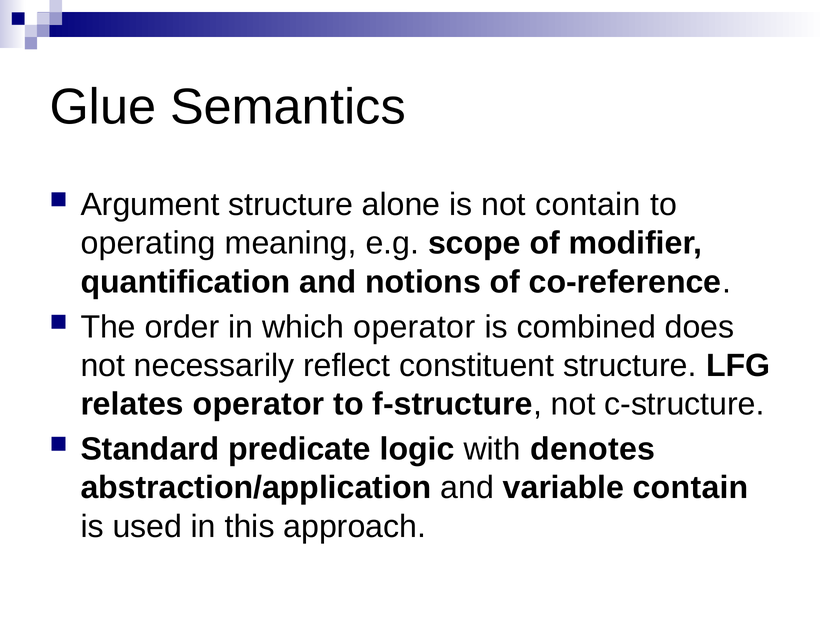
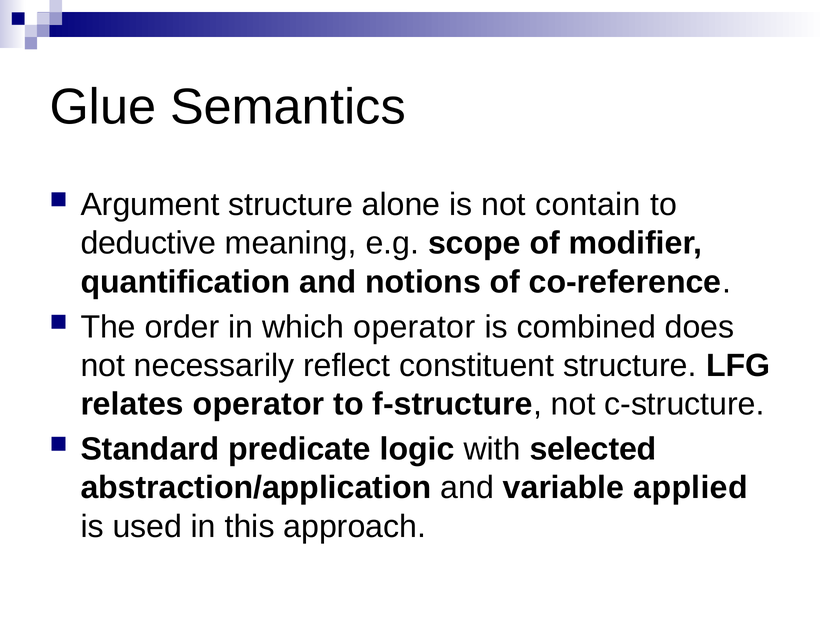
operating: operating -> deductive
denotes: denotes -> selected
variable contain: contain -> applied
